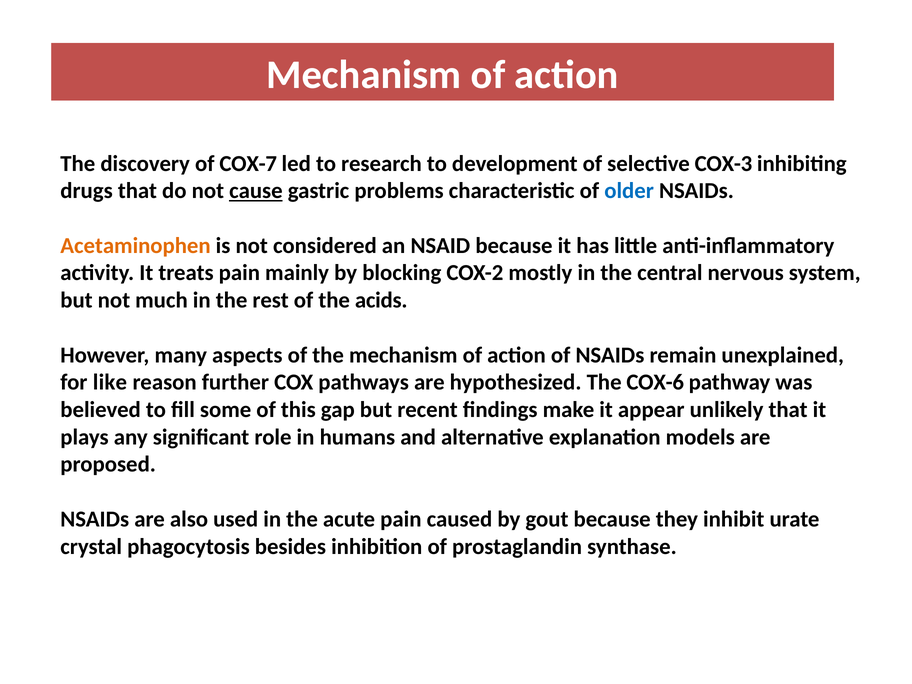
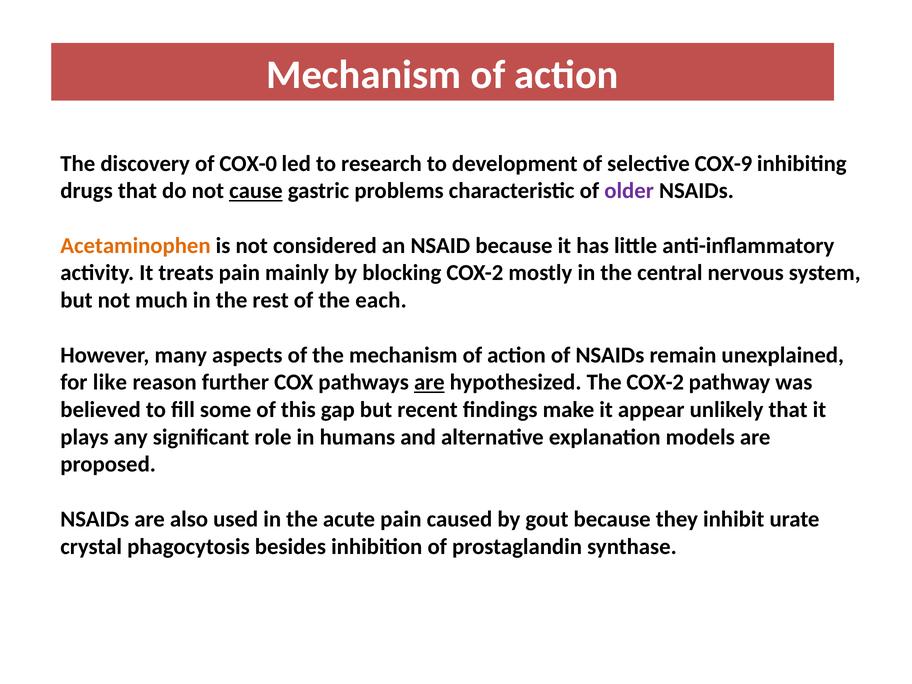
COX-7: COX-7 -> COX-0
COX-3: COX-3 -> COX-9
older colour: blue -> purple
acids: acids -> each
are at (429, 382) underline: none -> present
The COX-6: COX-6 -> COX-2
